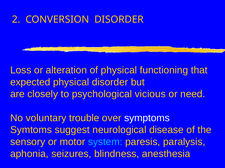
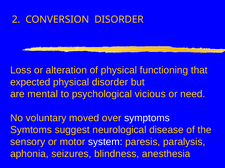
closely: closely -> mental
trouble: trouble -> moved
system colour: light blue -> white
